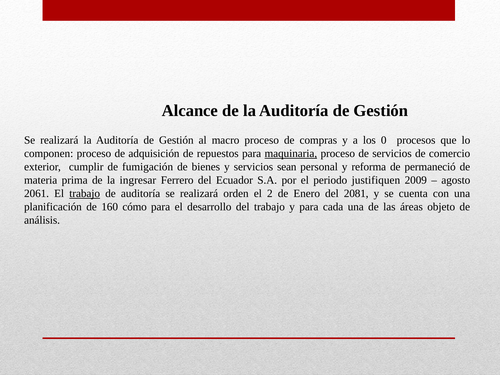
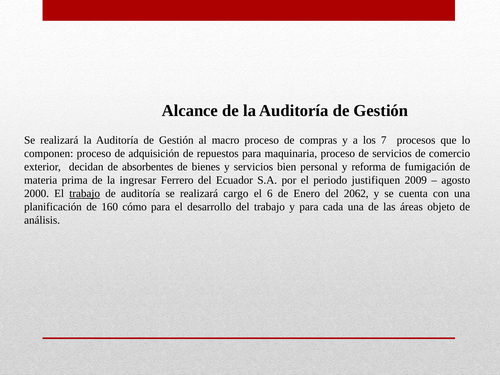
0: 0 -> 7
maquinaria underline: present -> none
cumplir: cumplir -> decidan
fumigación: fumigación -> absorbentes
sean: sean -> bien
permaneció: permaneció -> fumigación
2061: 2061 -> 2000
orden: orden -> cargo
2: 2 -> 6
2081: 2081 -> 2062
